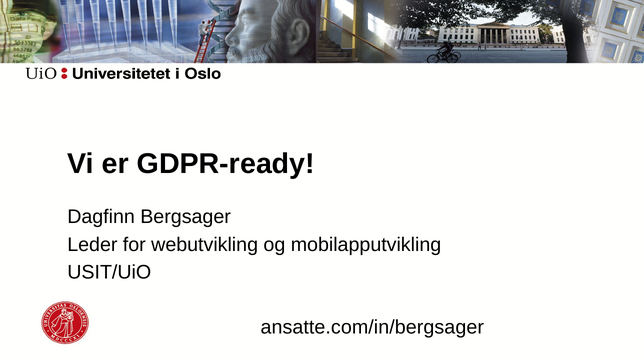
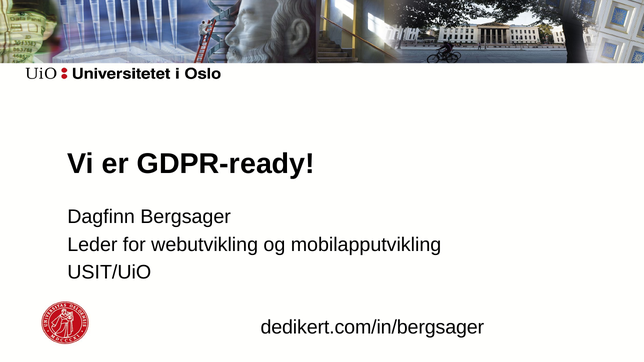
ansatte.com/in/bergsager: ansatte.com/in/bergsager -> dedikert.com/in/bergsager
